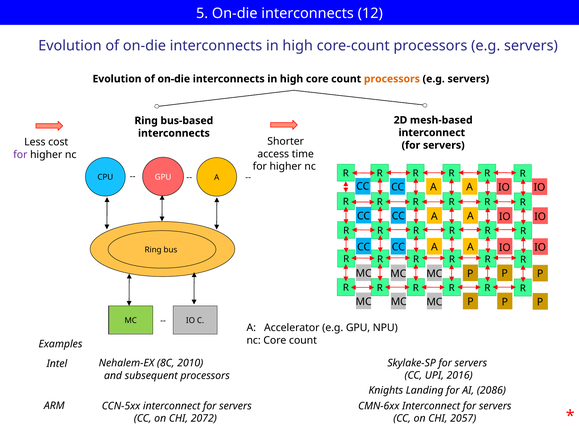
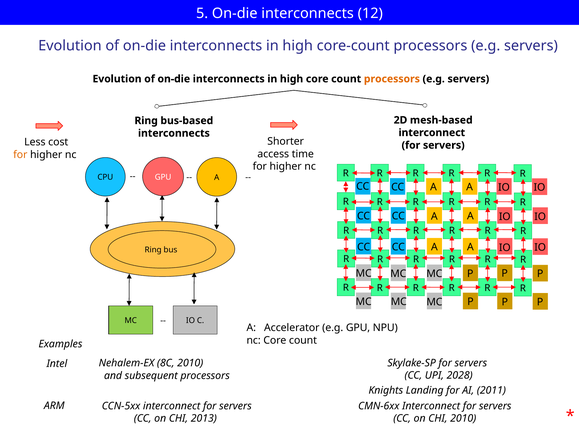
for at (20, 155) colour: purple -> orange
2016: 2016 -> 2028
2086: 2086 -> 2011
2072: 2072 -> 2013
CHI 2057: 2057 -> 2010
